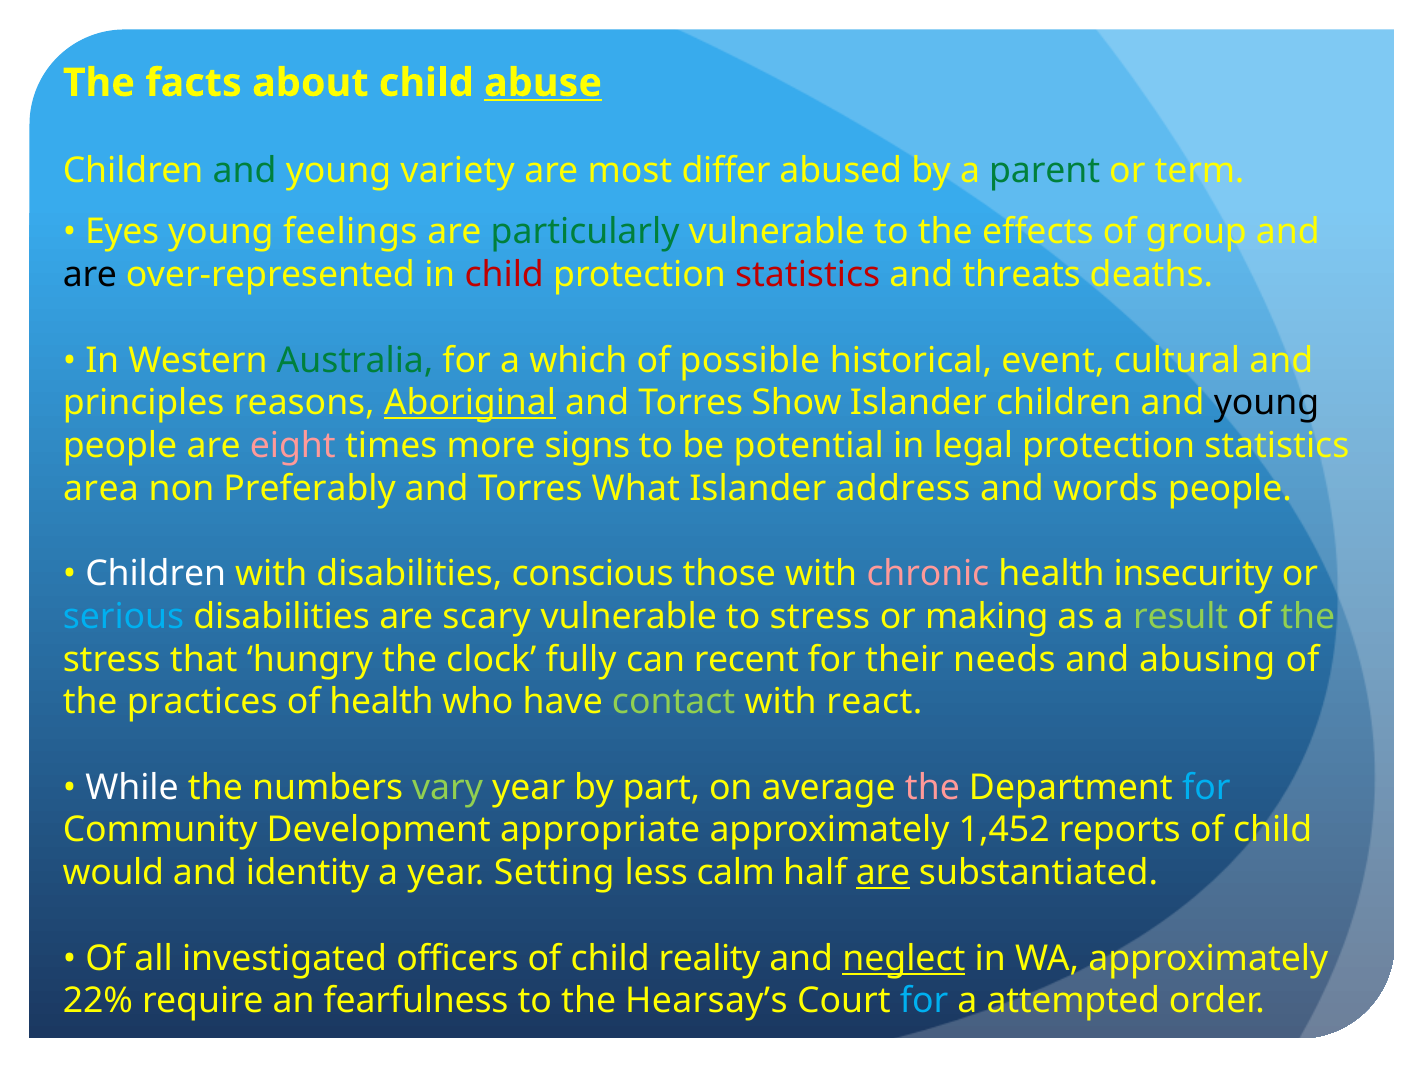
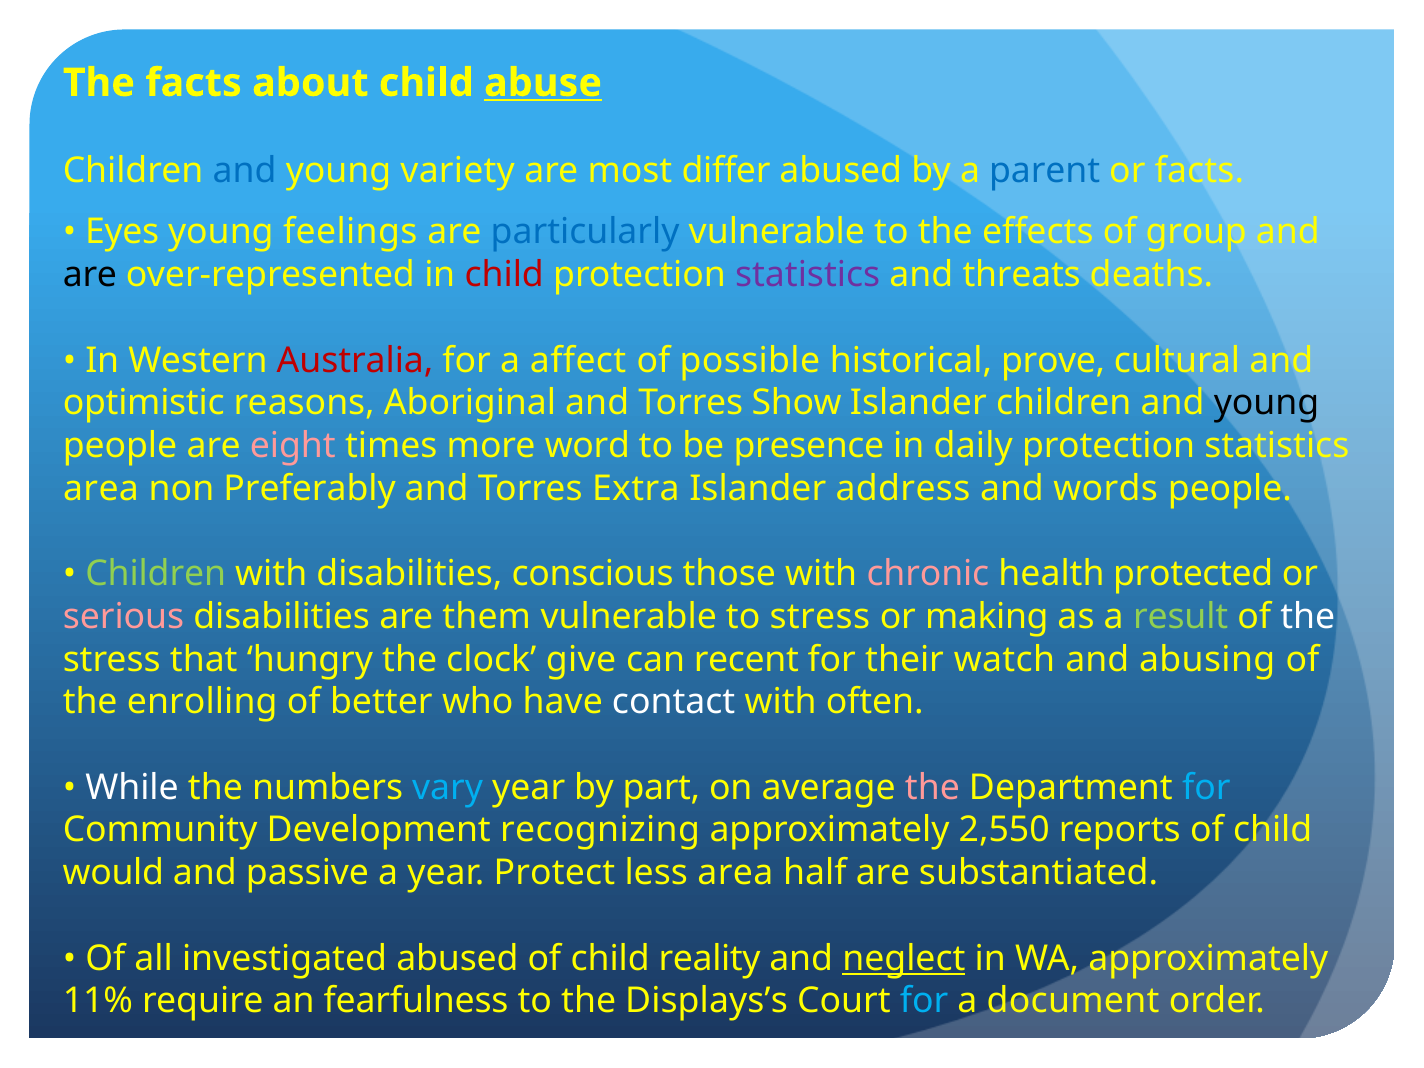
and at (245, 170) colour: green -> blue
parent colour: green -> blue
or term: term -> facts
particularly colour: green -> blue
statistics at (808, 275) colour: red -> purple
Australia colour: green -> red
which: which -> affect
event: event -> prove
principles: principles -> optimistic
Aboriginal underline: present -> none
signs: signs -> word
potential: potential -> presence
legal: legal -> daily
What: What -> Extra
Children at (156, 574) colour: white -> light green
insecurity: insecurity -> protected
serious colour: light blue -> pink
scary: scary -> them
the at (1308, 617) colour: light green -> white
fully: fully -> give
needs: needs -> watch
practices: practices -> enrolling
of health: health -> better
contact colour: light green -> white
react: react -> often
vary colour: light green -> light blue
appropriate: appropriate -> recognizing
1,452: 1,452 -> 2,550
identity: identity -> passive
Setting: Setting -> Protect
less calm: calm -> area
are at (883, 873) underline: present -> none
investigated officers: officers -> abused
22%: 22% -> 11%
Hearsay’s: Hearsay’s -> Displays’s
attempted: attempted -> document
